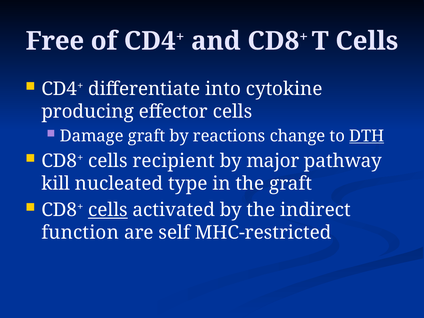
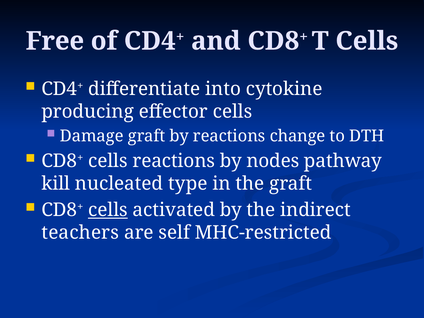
DTH underline: present -> none
cells recipient: recipient -> reactions
major: major -> nodes
function: function -> teachers
